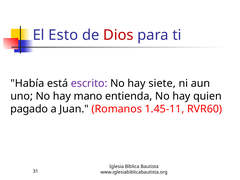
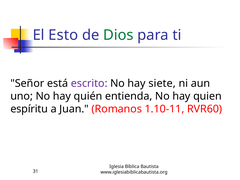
Dios colour: red -> green
Había: Había -> Señor
mano: mano -> quién
pagado: pagado -> espíritu
1.45-11: 1.45-11 -> 1.10-11
